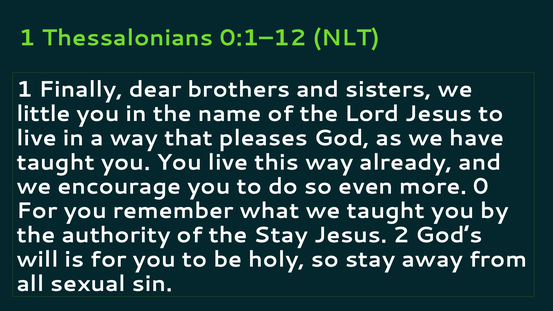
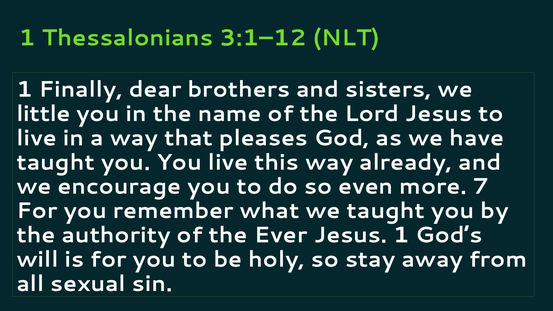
0:1–12: 0:1–12 -> 3:1–12
0: 0 -> 7
the Stay: Stay -> Ever
Jesus 2: 2 -> 1
